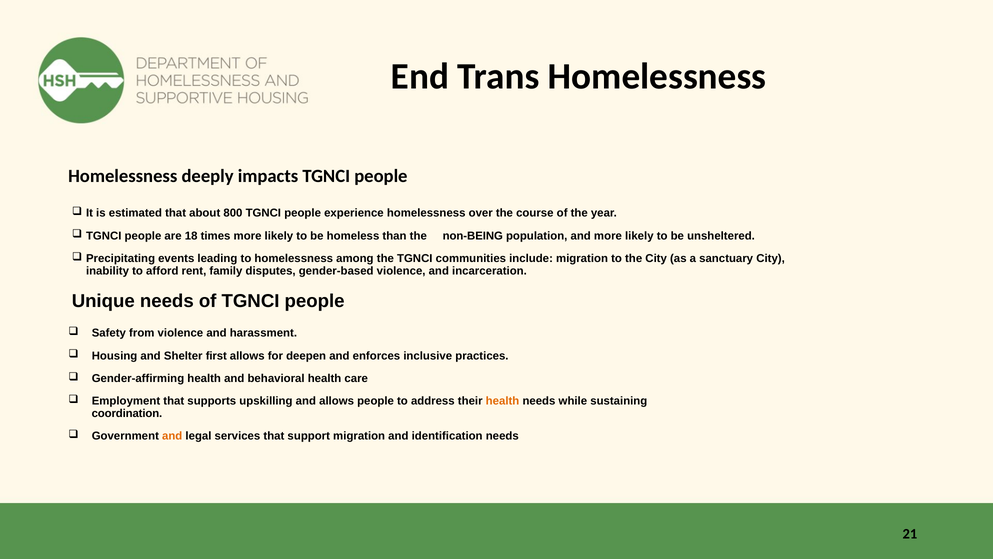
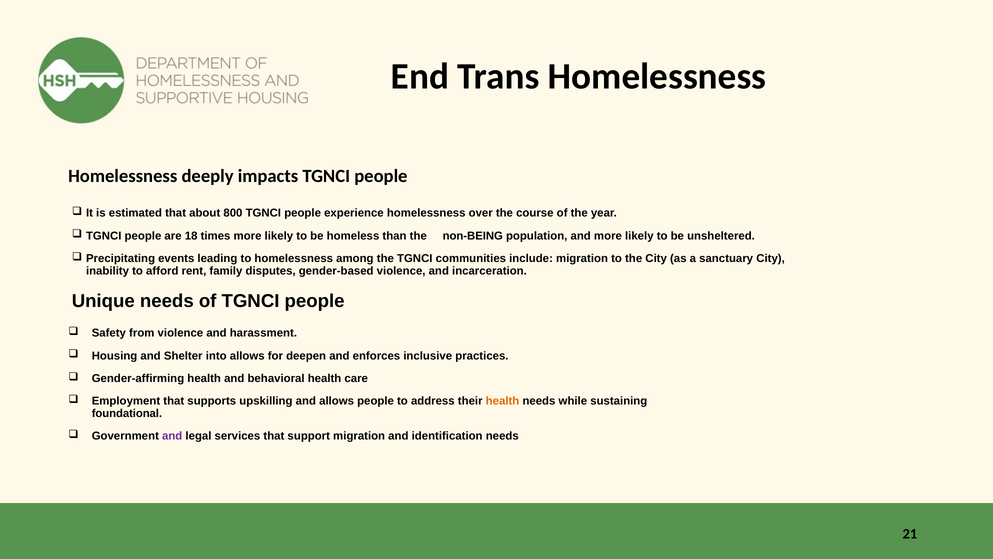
first: first -> into
coordination: coordination -> foundational
and at (172, 436) colour: orange -> purple
